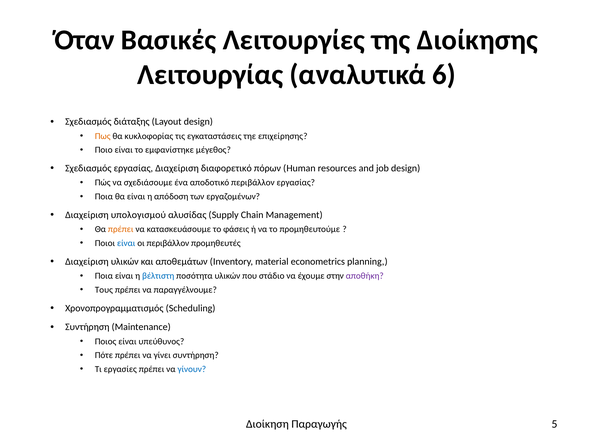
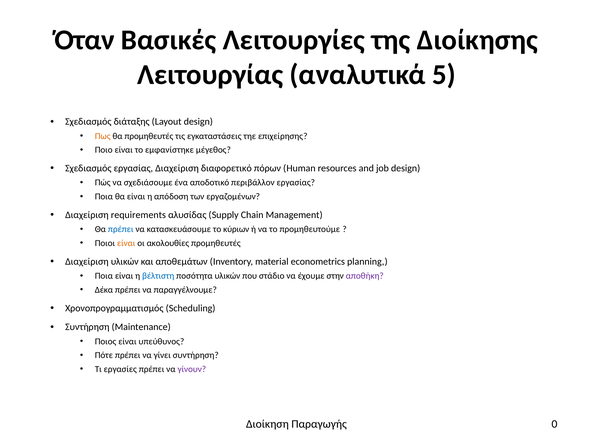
6: 6 -> 5
θα κυκλοφορίας: κυκλοφορίας -> προμηθευτές
υπολογισμού: υπολογισμού -> requirements
πρέπει at (121, 230) colour: orange -> blue
φάσεις: φάσεις -> κύριων
είναι at (126, 244) colour: blue -> orange
οι περιβάλλον: περιβάλλον -> ακολουθίες
Τους: Τους -> Δέκα
γίνουν colour: blue -> purple
5: 5 -> 0
